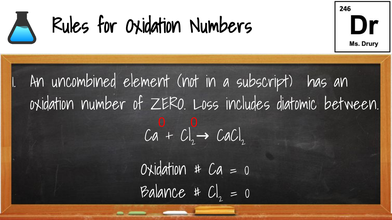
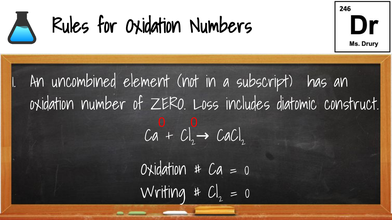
between: between -> construct
Balance: Balance -> Writing
